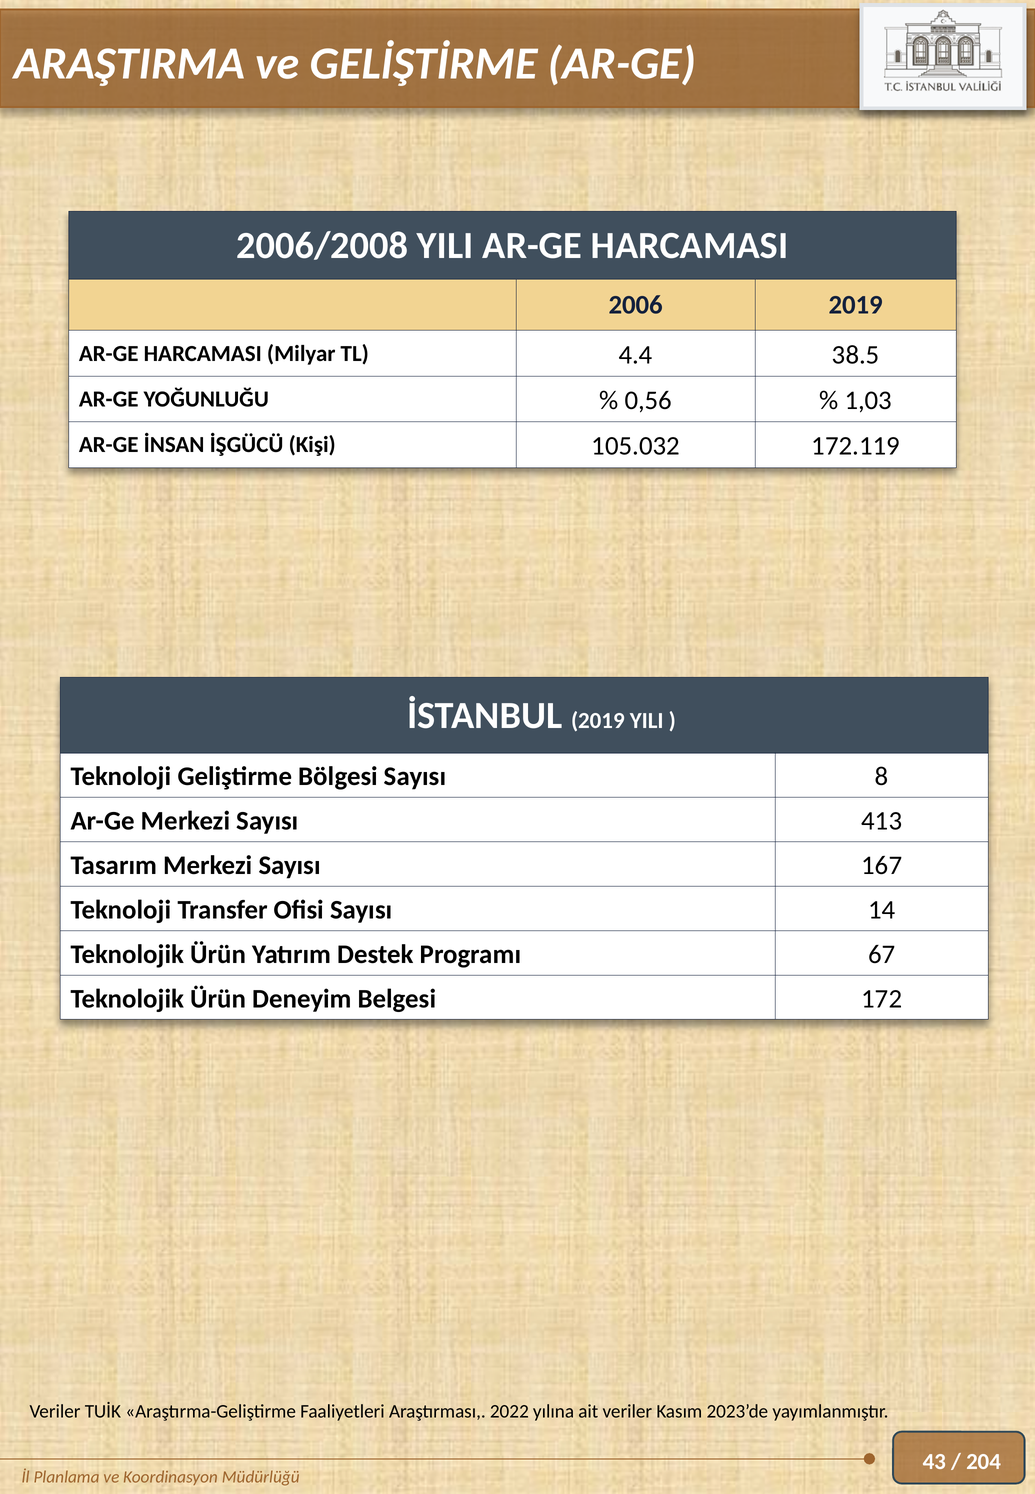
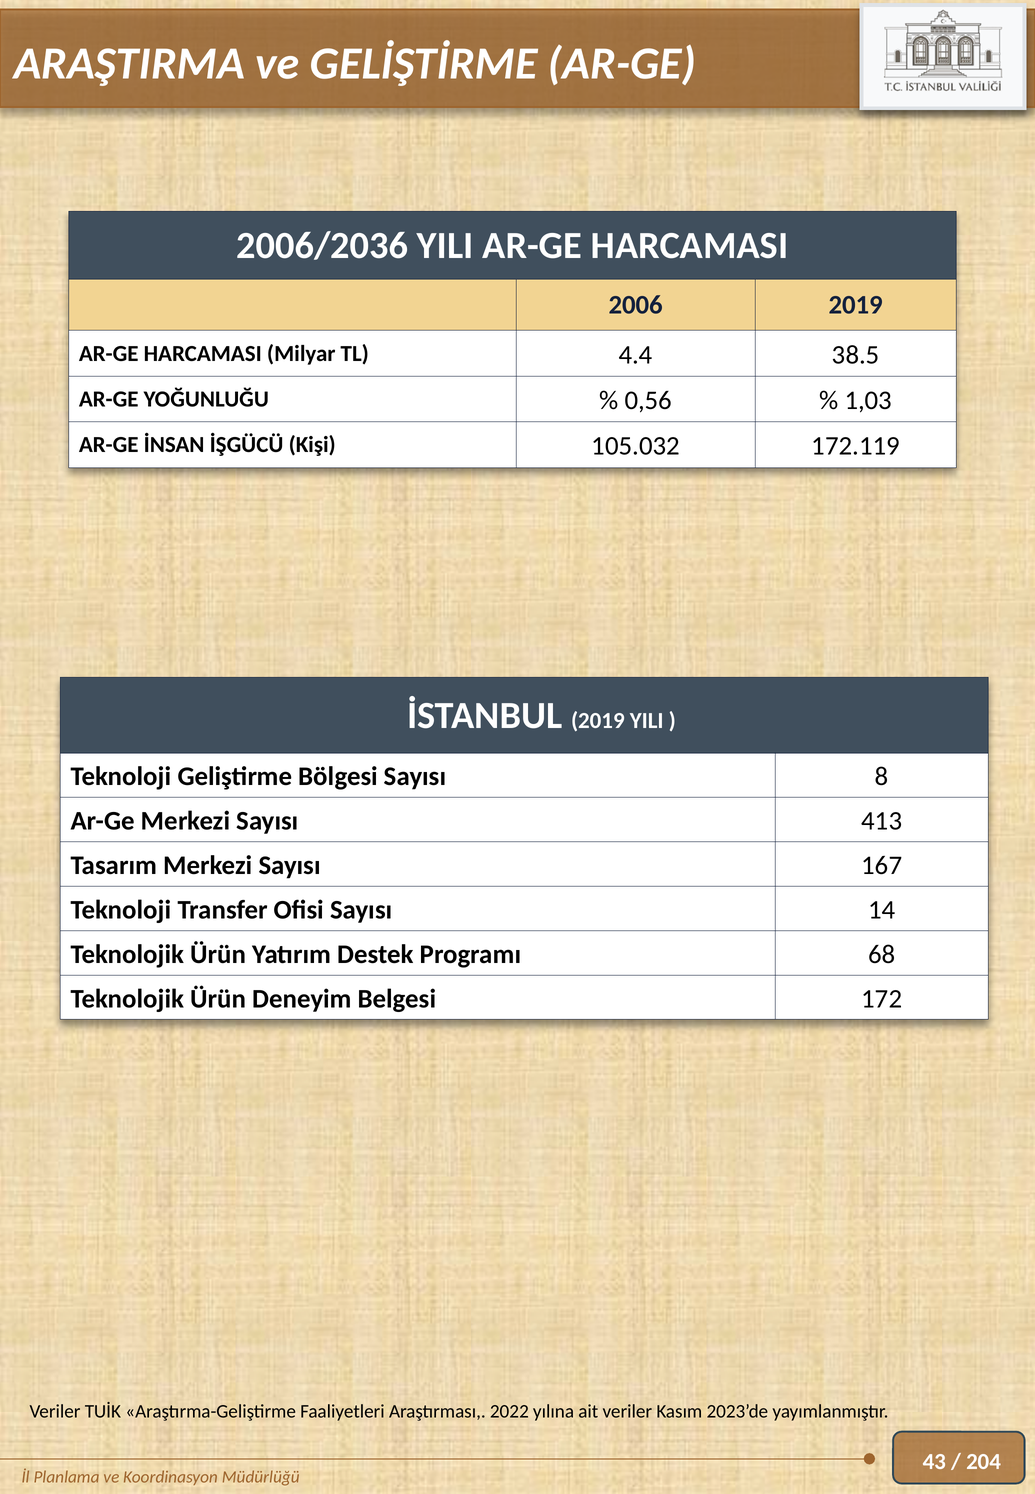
2006/2008: 2006/2008 -> 2006/2036
67: 67 -> 68
